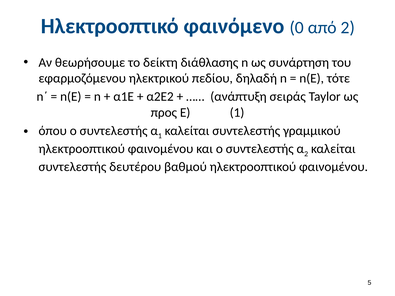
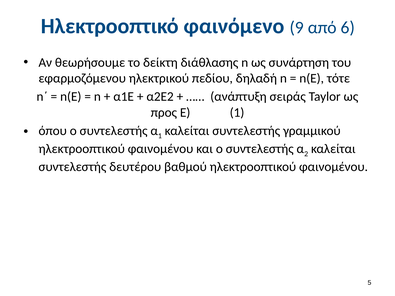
0: 0 -> 9
από 2: 2 -> 6
